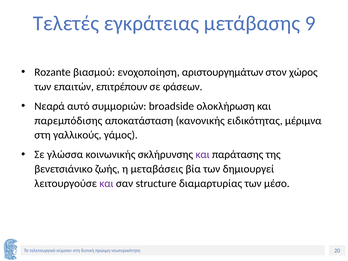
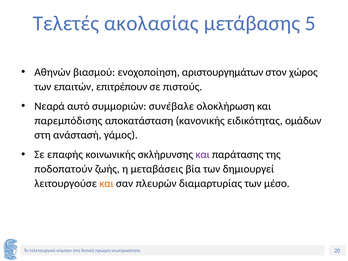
εγκράτειας: εγκράτειας -> ακολασίας
9: 9 -> 5
Rozante: Rozante -> Αθηνών
φάσεων: φάσεων -> πιστούς
broadside: broadside -> συνέβαλε
μέριμνα: μέριμνα -> ομάδων
γαλλικούς: γαλλικούς -> ανάστασή
γλώσσα: γλώσσα -> επαφής
βενετσιάνικο: βενετσιάνικο -> ποδοπατούν
και at (106, 183) colour: purple -> orange
structure: structure -> πλευρών
